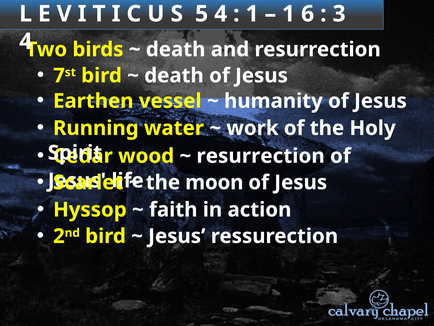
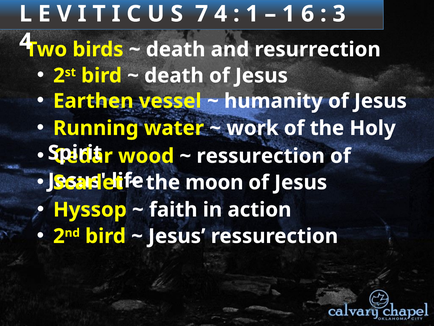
S 5: 5 -> 7
7 at (59, 76): 7 -> 2
resurrection at (261, 156): resurrection -> ressurection
